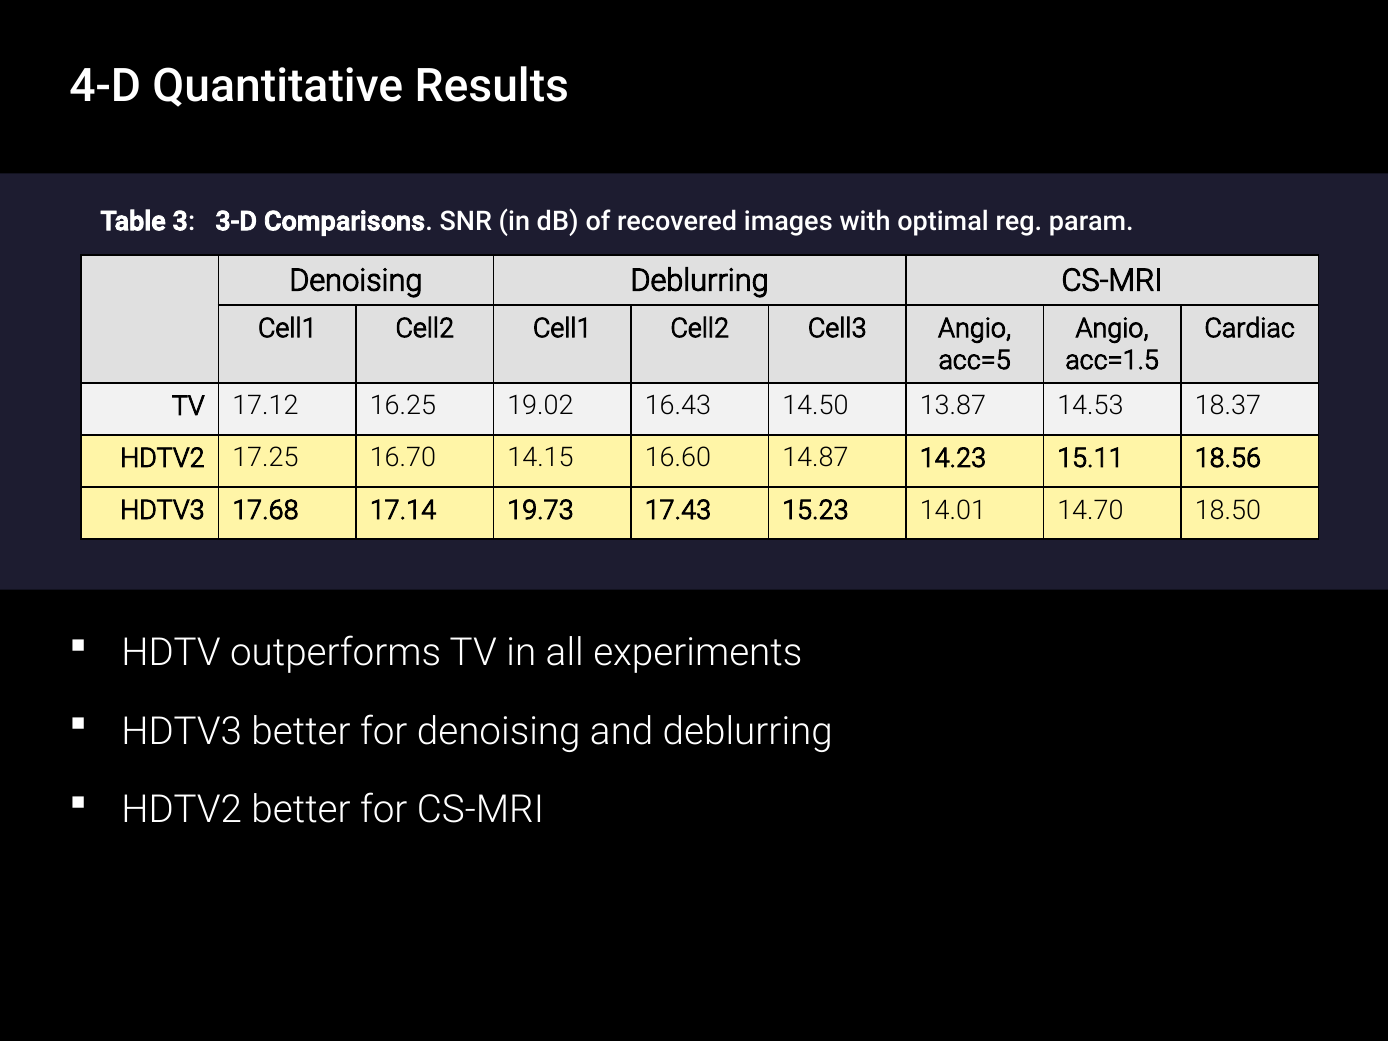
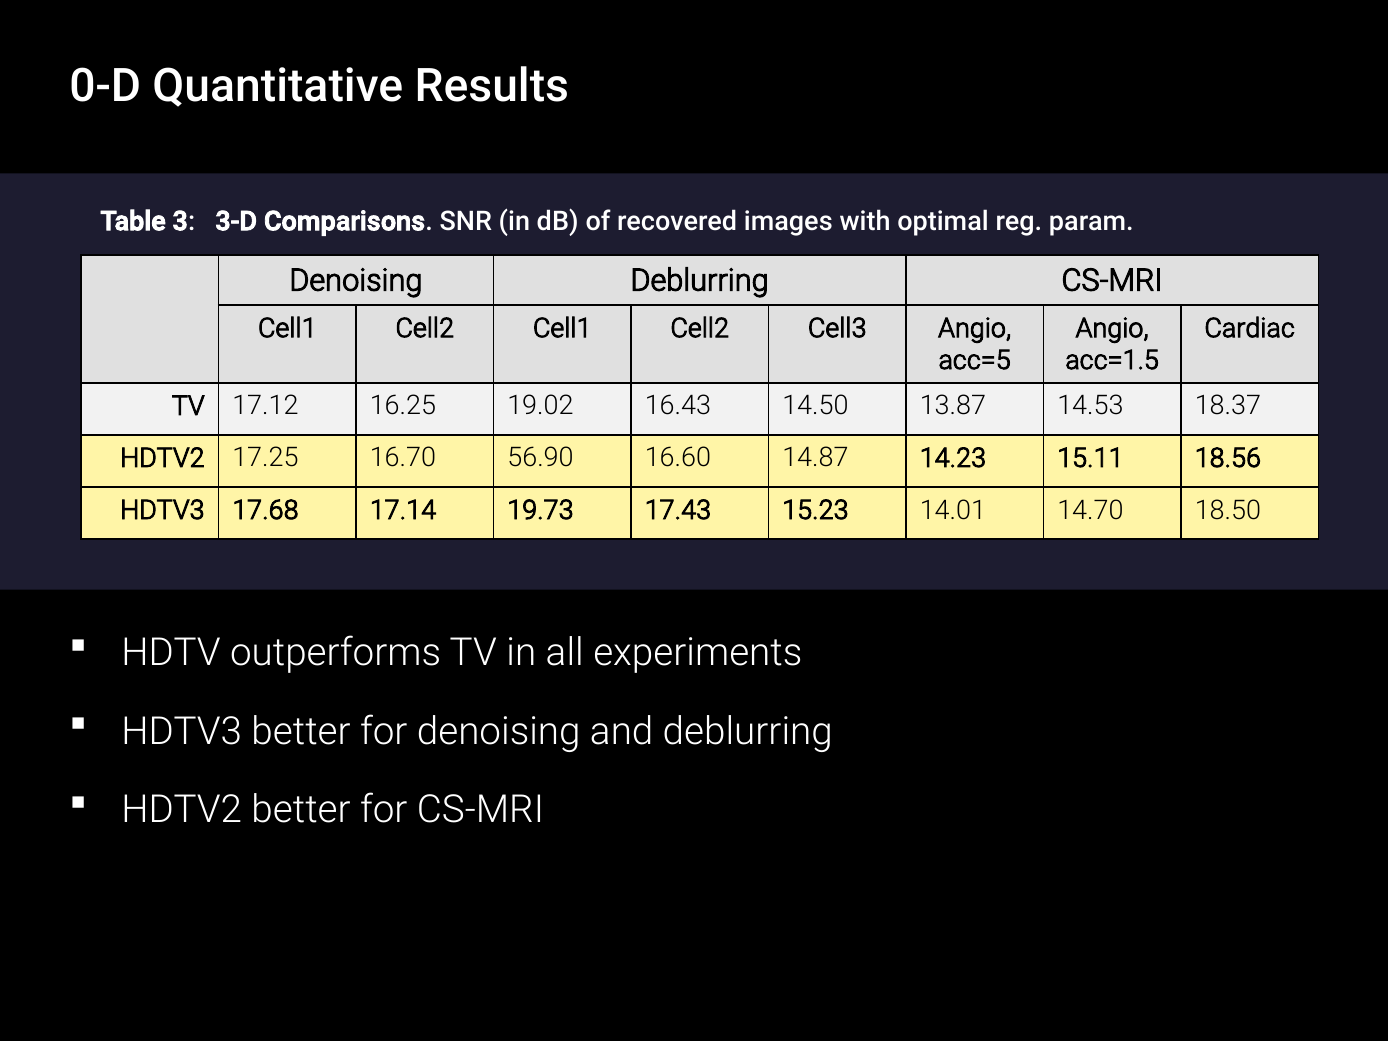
4-D: 4-D -> 0-D
14.15: 14.15 -> 56.90
